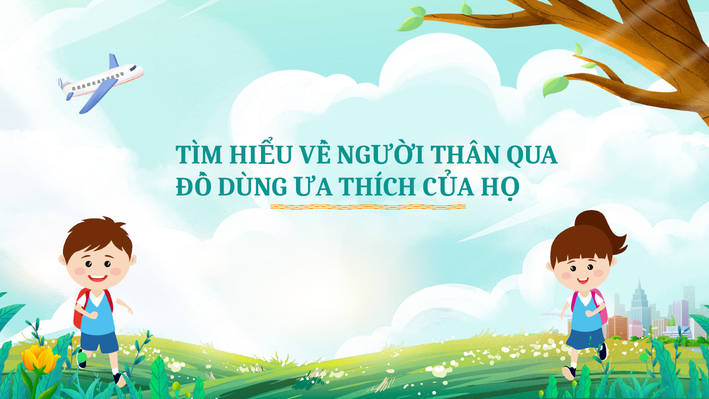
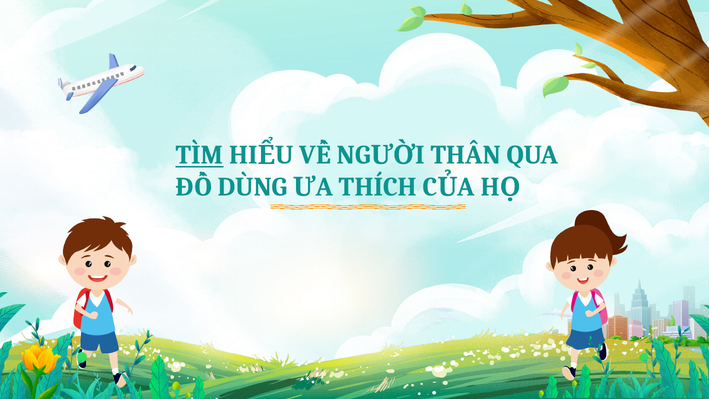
TÌM underline: none -> present
